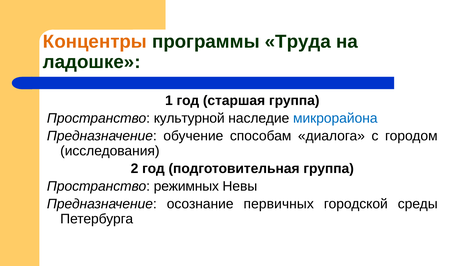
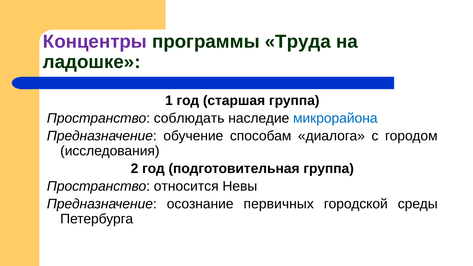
Концентры colour: orange -> purple
культурной: культурной -> соблюдать
режимных: режимных -> относится
